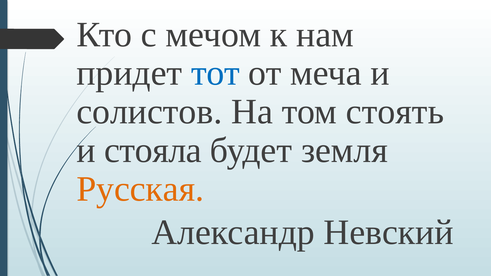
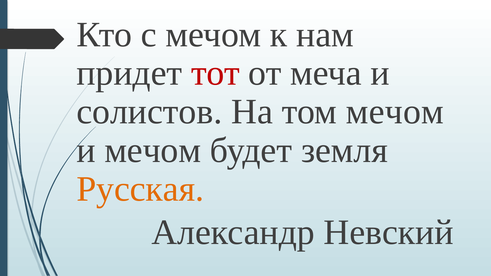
тот colour: blue -> red
том стоять: стоять -> мечом
и стояла: стояла -> мечом
